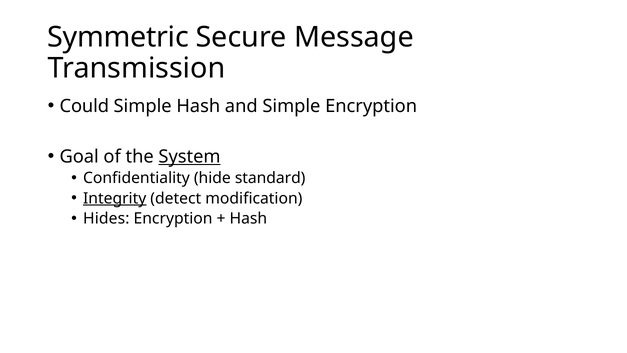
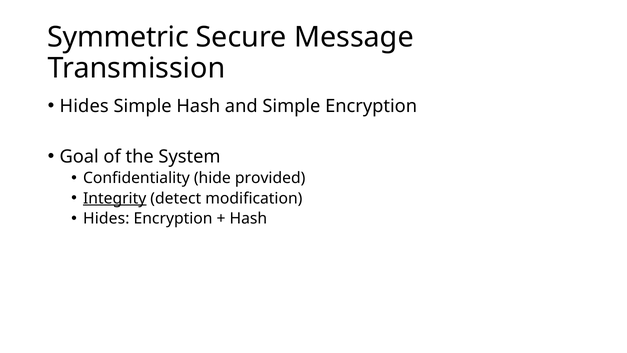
Could at (84, 106): Could -> Hides
System underline: present -> none
standard: standard -> provided
